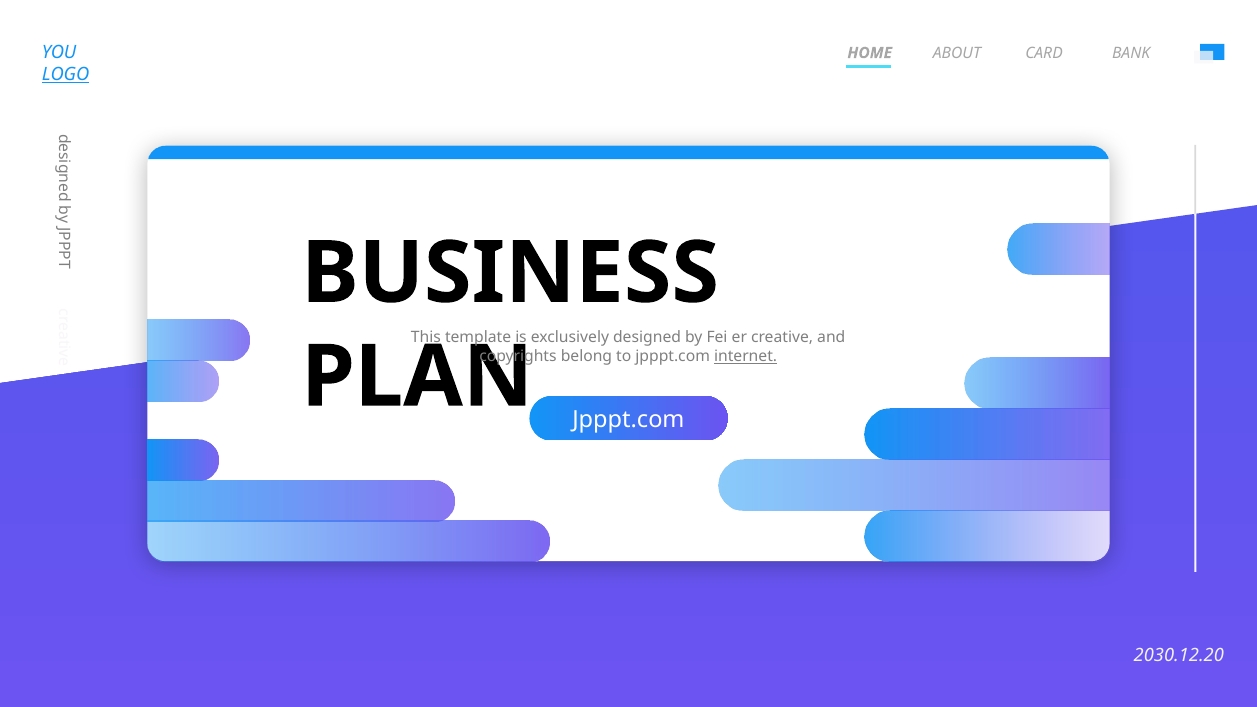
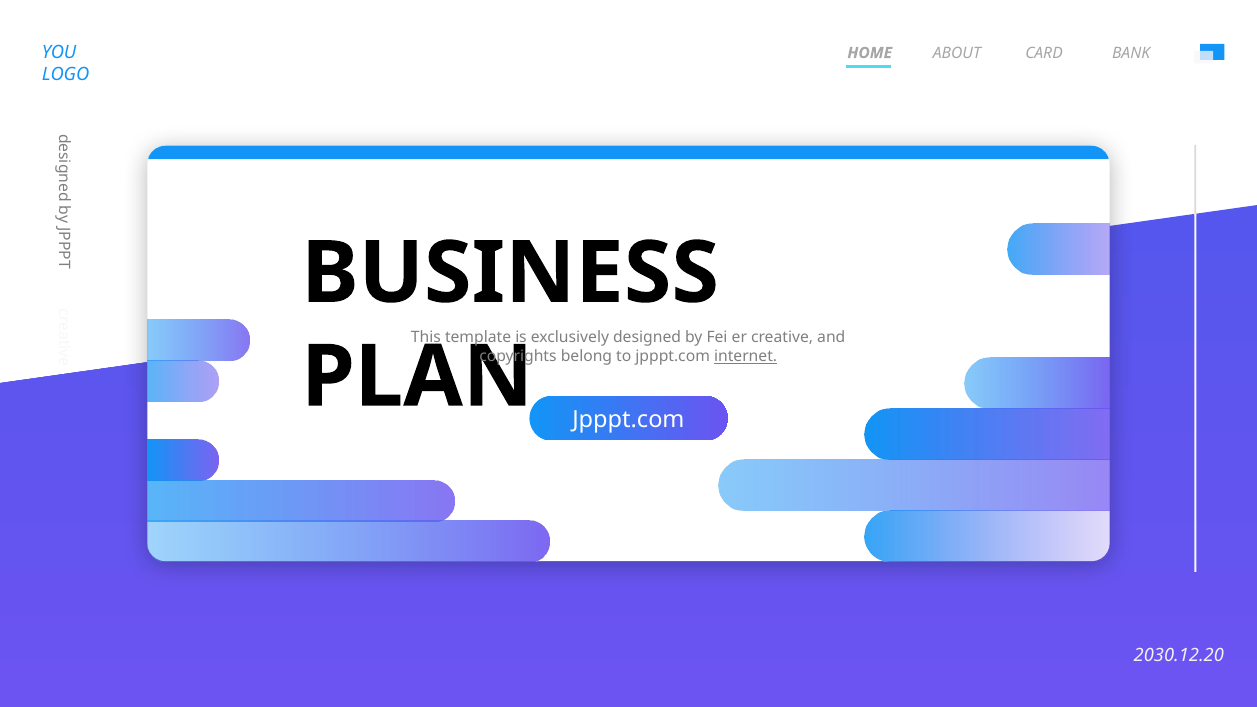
LOGO underline: present -> none
